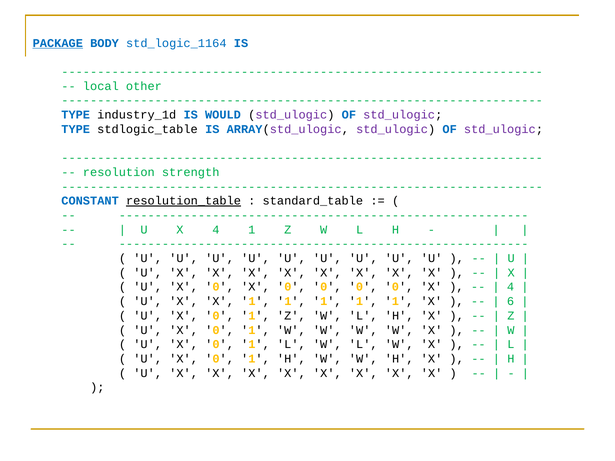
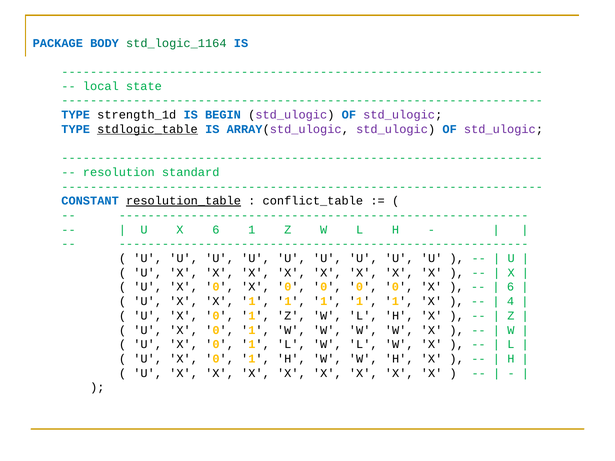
PACKAGE underline: present -> none
std_logic_1164 colour: blue -> green
other: other -> state
industry_1d: industry_1d -> strength_1d
WOULD: WOULD -> BEGIN
stdlogic_table underline: none -> present
strength: strength -> standard
standard_table: standard_table -> conflict_table
X 4: 4 -> 6
4 at (511, 287): 4 -> 6
6: 6 -> 4
